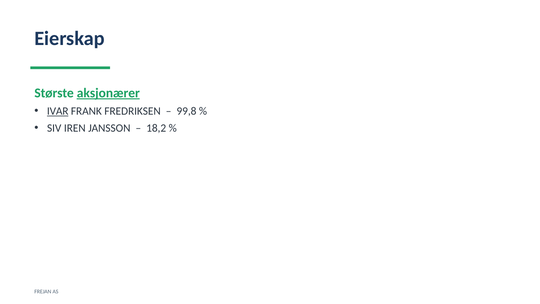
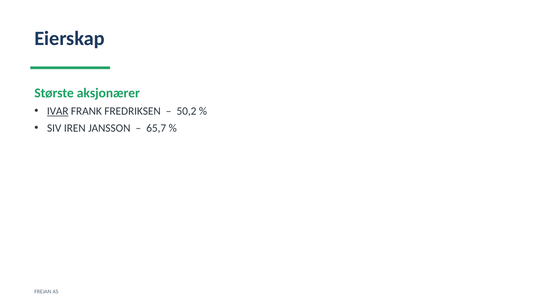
aksjonærer underline: present -> none
99,8: 99,8 -> 50,2
18,2: 18,2 -> 65,7
